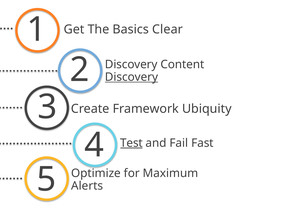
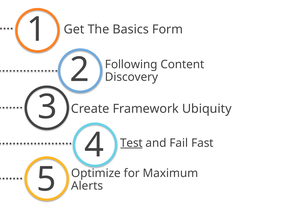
Clear: Clear -> Form
2 Discovery: Discovery -> Following
Discovery at (131, 77) underline: present -> none
